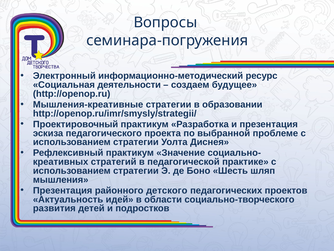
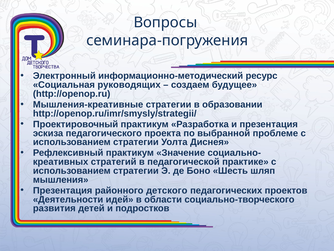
деятельности: деятельности -> руководящих
Актуальность: Актуальность -> Деятельности
